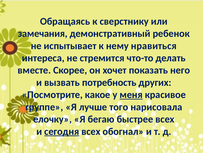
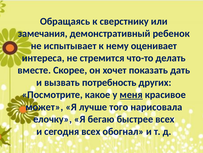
нравиться: нравиться -> оценивает
него: него -> дать
группе: группе -> может
сегодня underline: present -> none
